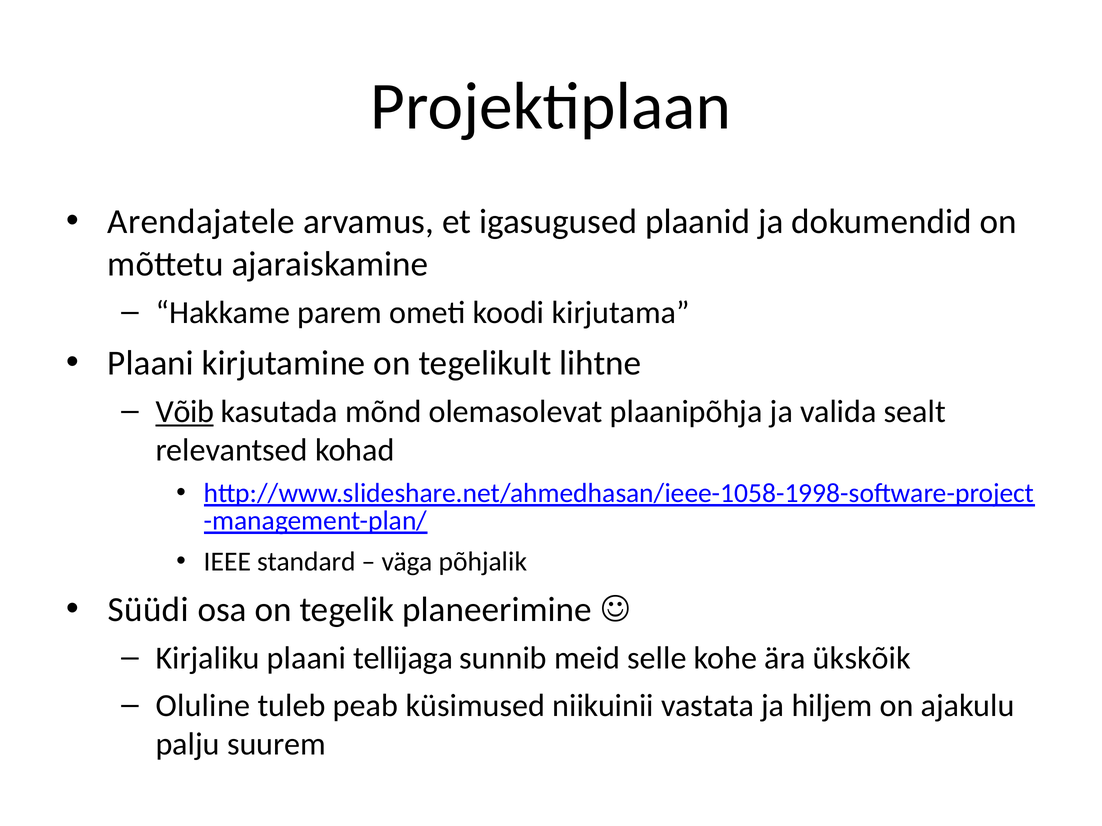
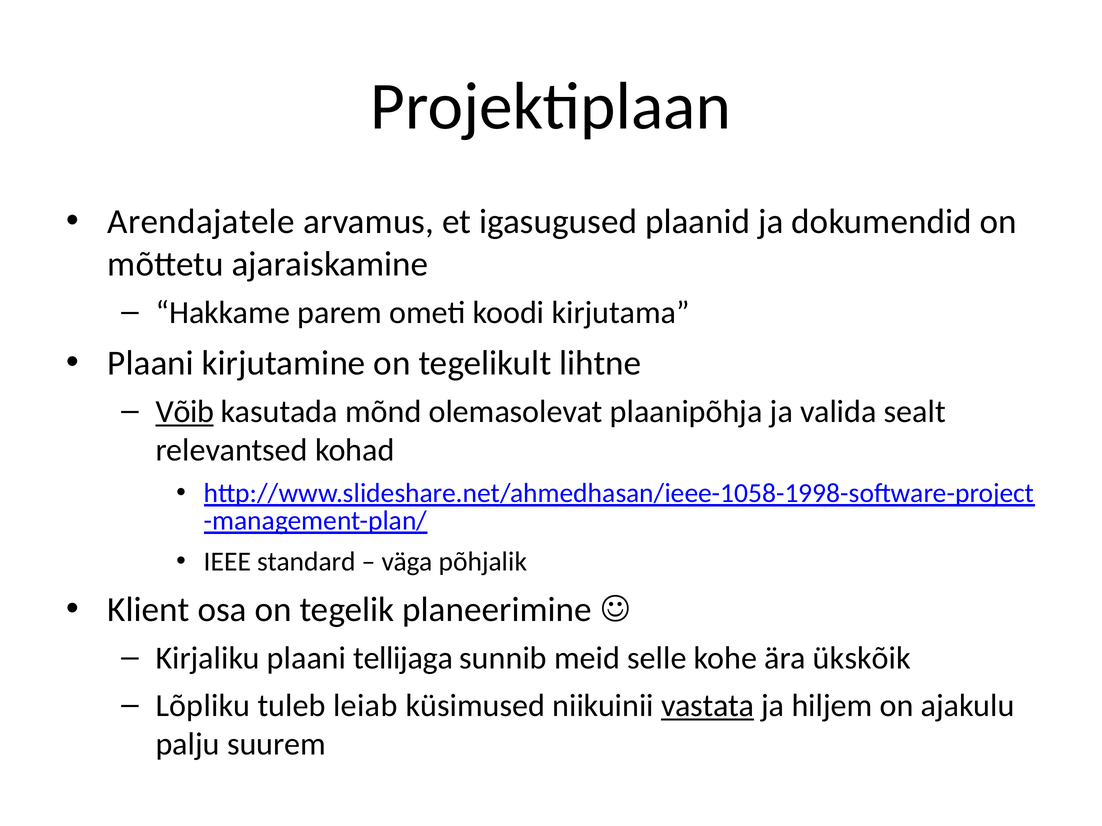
Süüdi: Süüdi -> Klient
Oluline: Oluline -> Lõpliku
peab: peab -> leiab
vastata underline: none -> present
